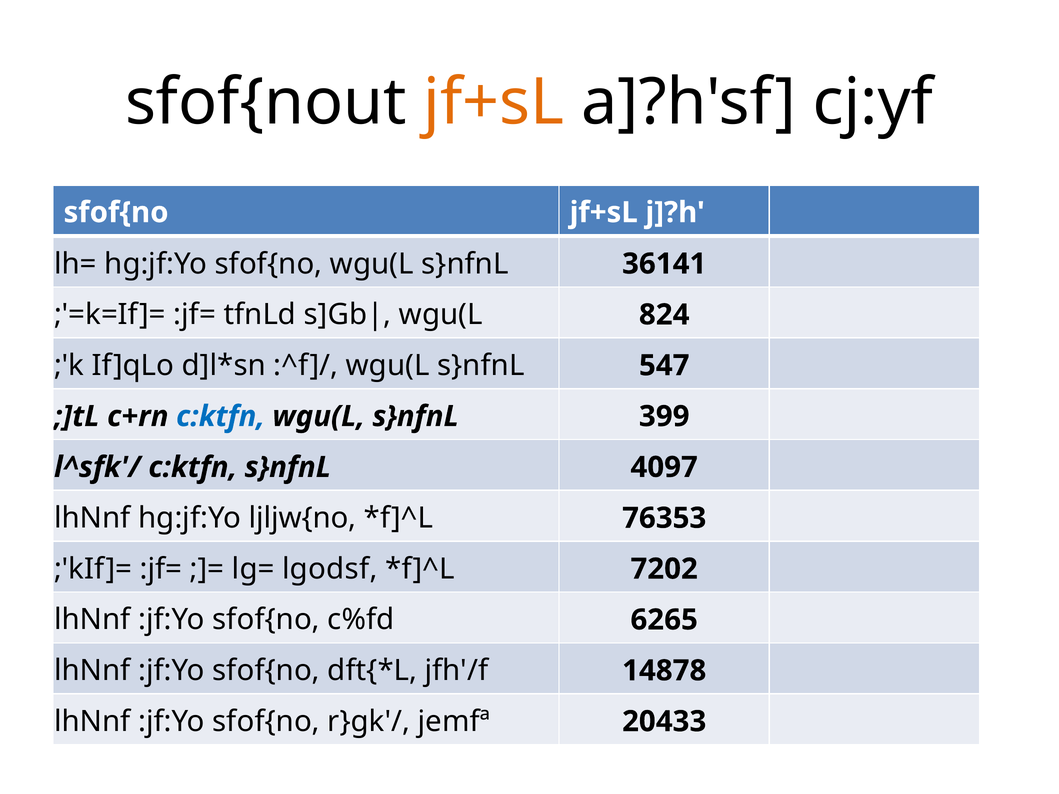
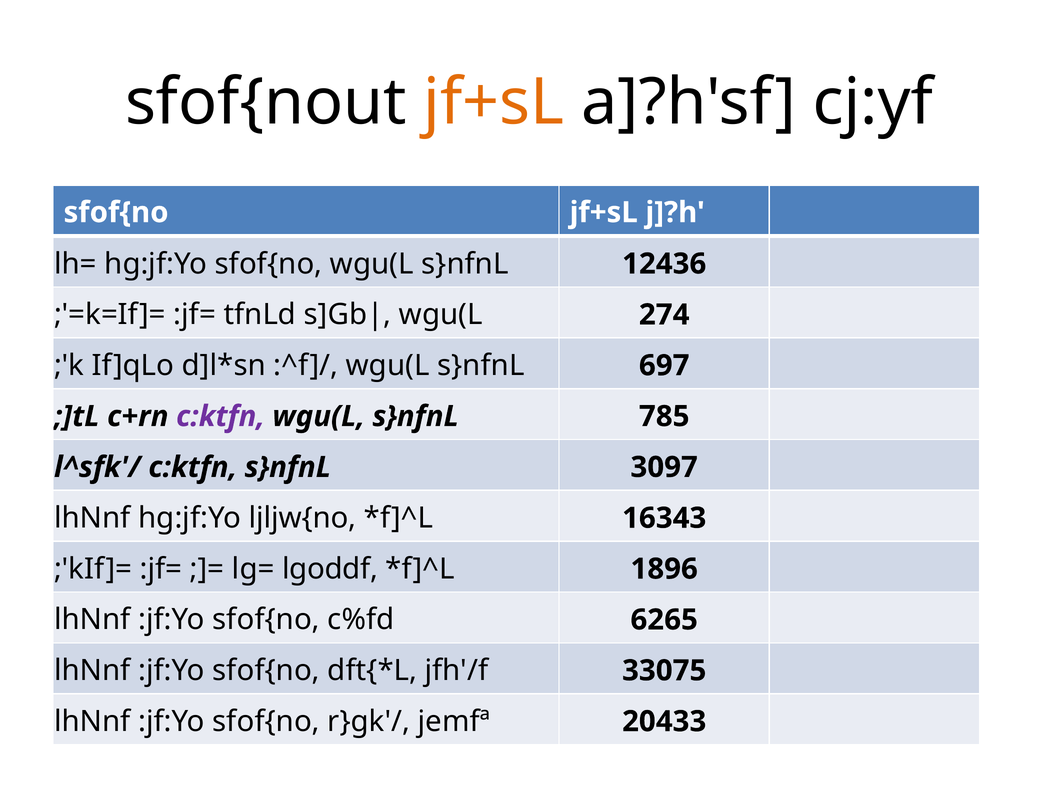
36141: 36141 -> 12436
824: 824 -> 274
547: 547 -> 697
c:ktfn at (220, 417) colour: blue -> purple
399: 399 -> 785
4097: 4097 -> 3097
76353: 76353 -> 16343
lgodsf: lgodsf -> lgoddf
7202: 7202 -> 1896
14878: 14878 -> 33075
